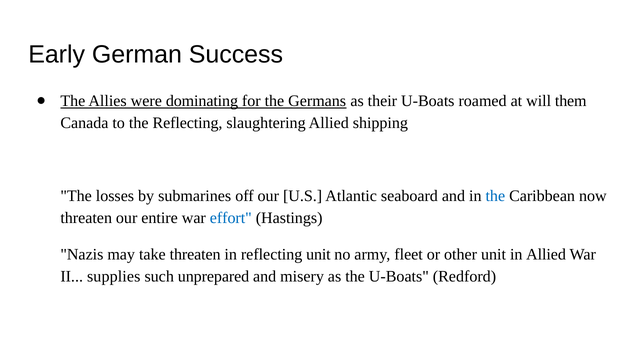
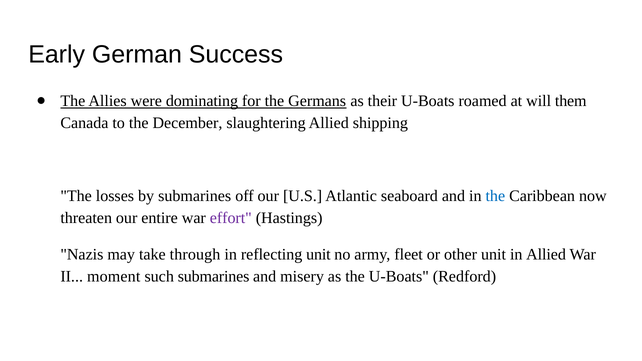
the Reflecting: Reflecting -> December
effort colour: blue -> purple
take threaten: threaten -> through
supplies: supplies -> moment
such unprepared: unprepared -> submarines
